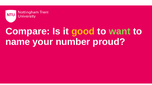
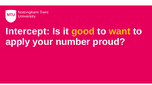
Compare: Compare -> Intercept
want colour: light green -> yellow
name: name -> apply
